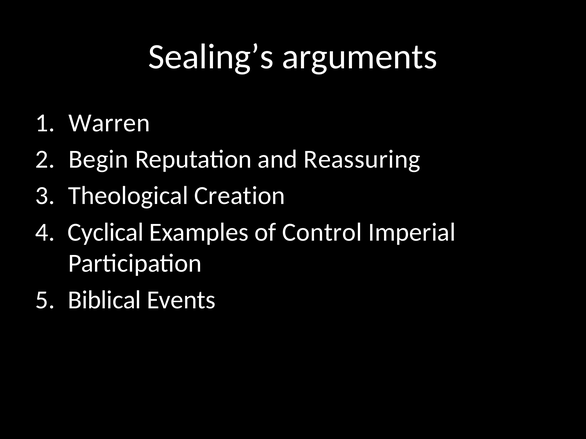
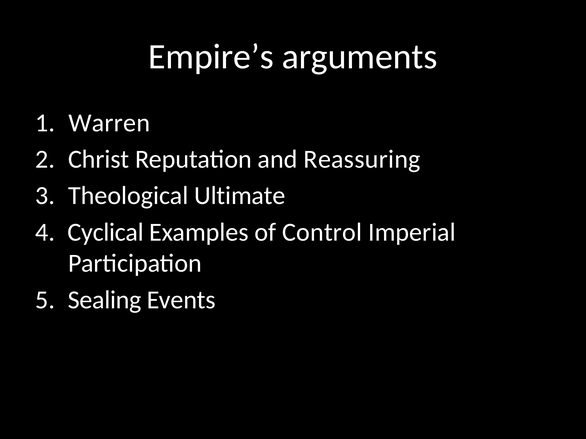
Sealing’s: Sealing’s -> Empire’s
Begin: Begin -> Christ
Creation: Creation -> Ultimate
Biblical: Biblical -> Sealing
